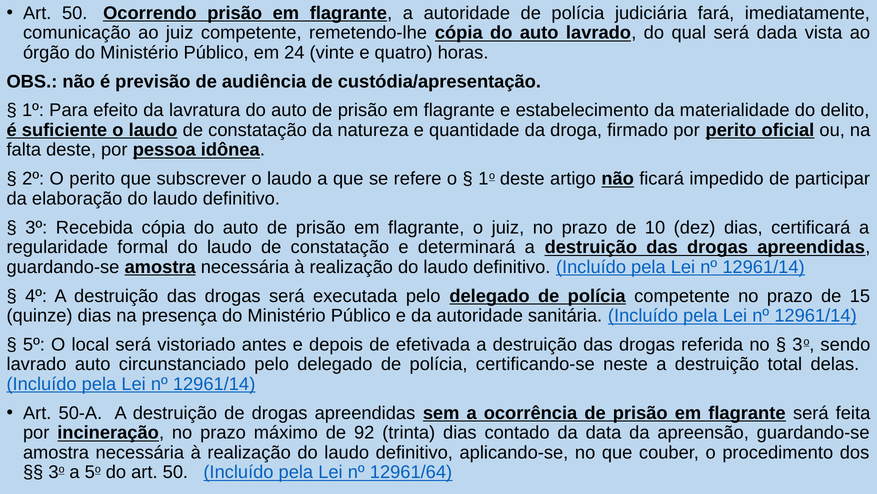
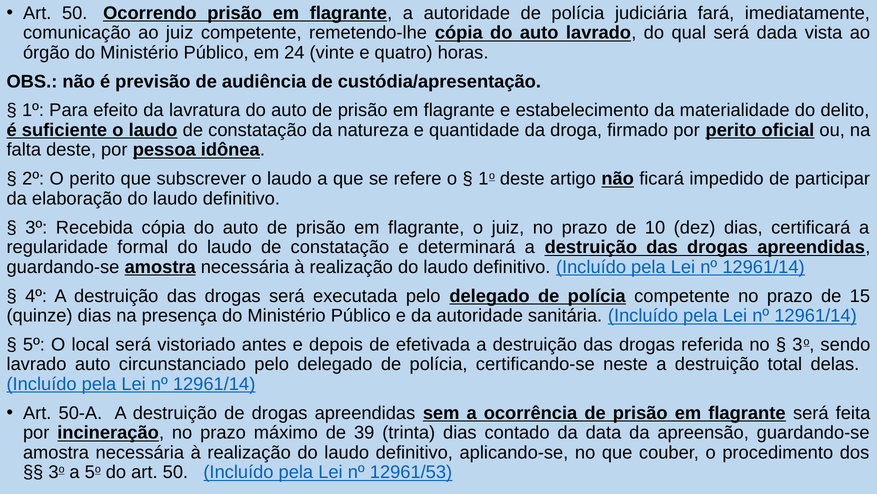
92: 92 -> 39
12961/64: 12961/64 -> 12961/53
